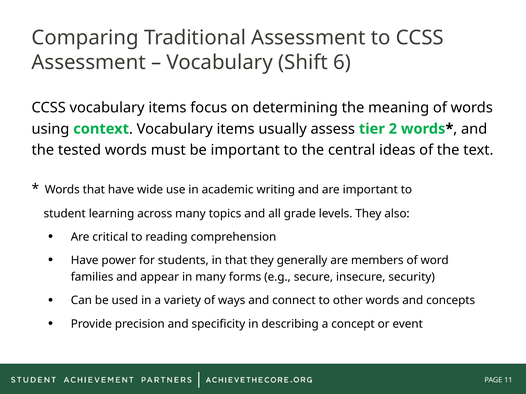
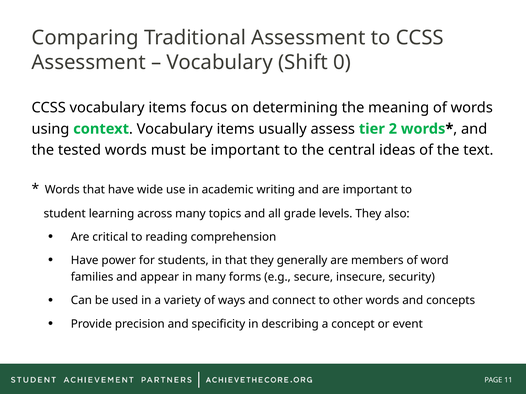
6: 6 -> 0
